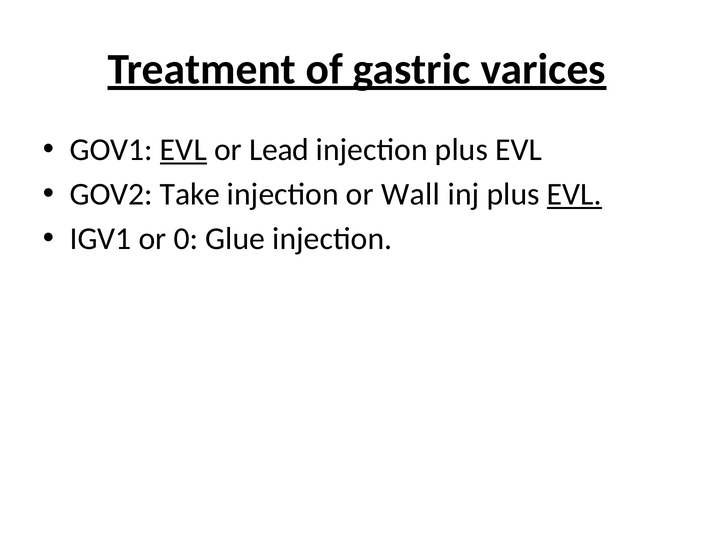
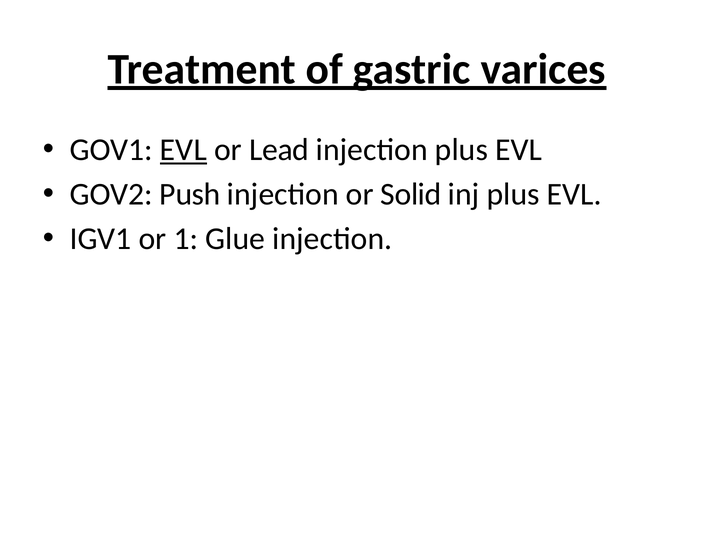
Take: Take -> Push
Wall: Wall -> Solid
EVL at (574, 194) underline: present -> none
0: 0 -> 1
